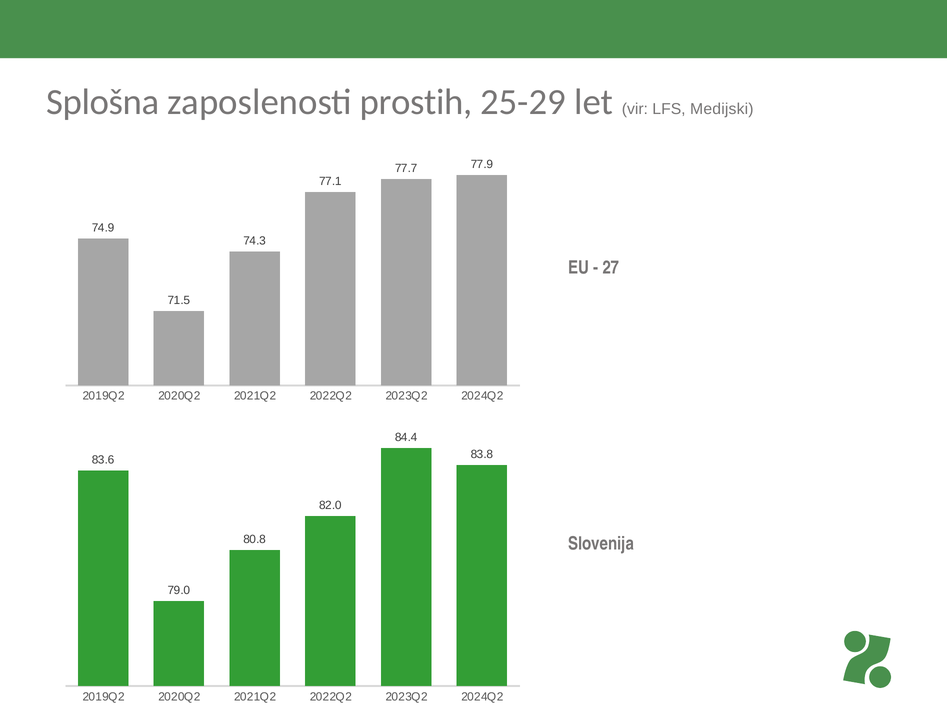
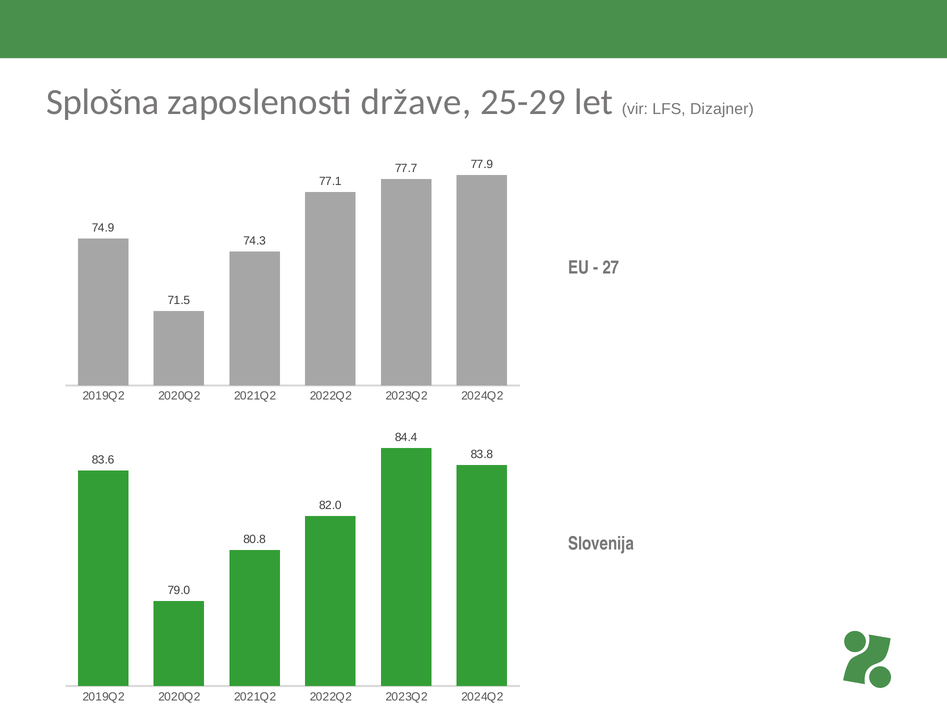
prostih: prostih -> države
Medijski: Medijski -> Dizajner
